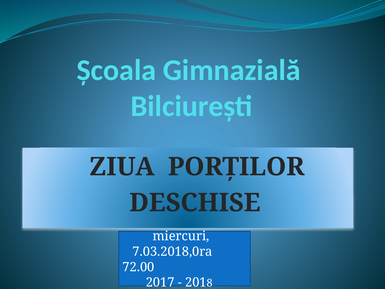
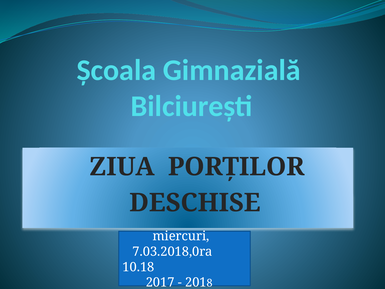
72.00: 72.00 -> 10.18
